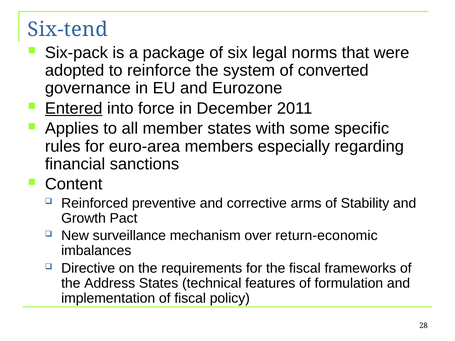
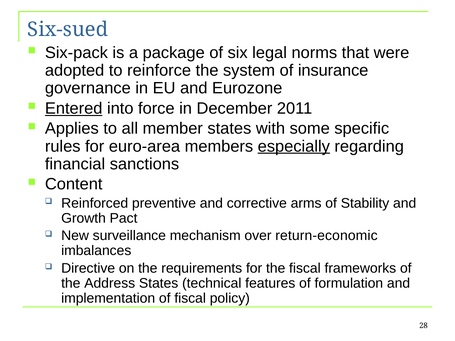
Six-tend: Six-tend -> Six-sued
converted: converted -> insurance
especially underline: none -> present
